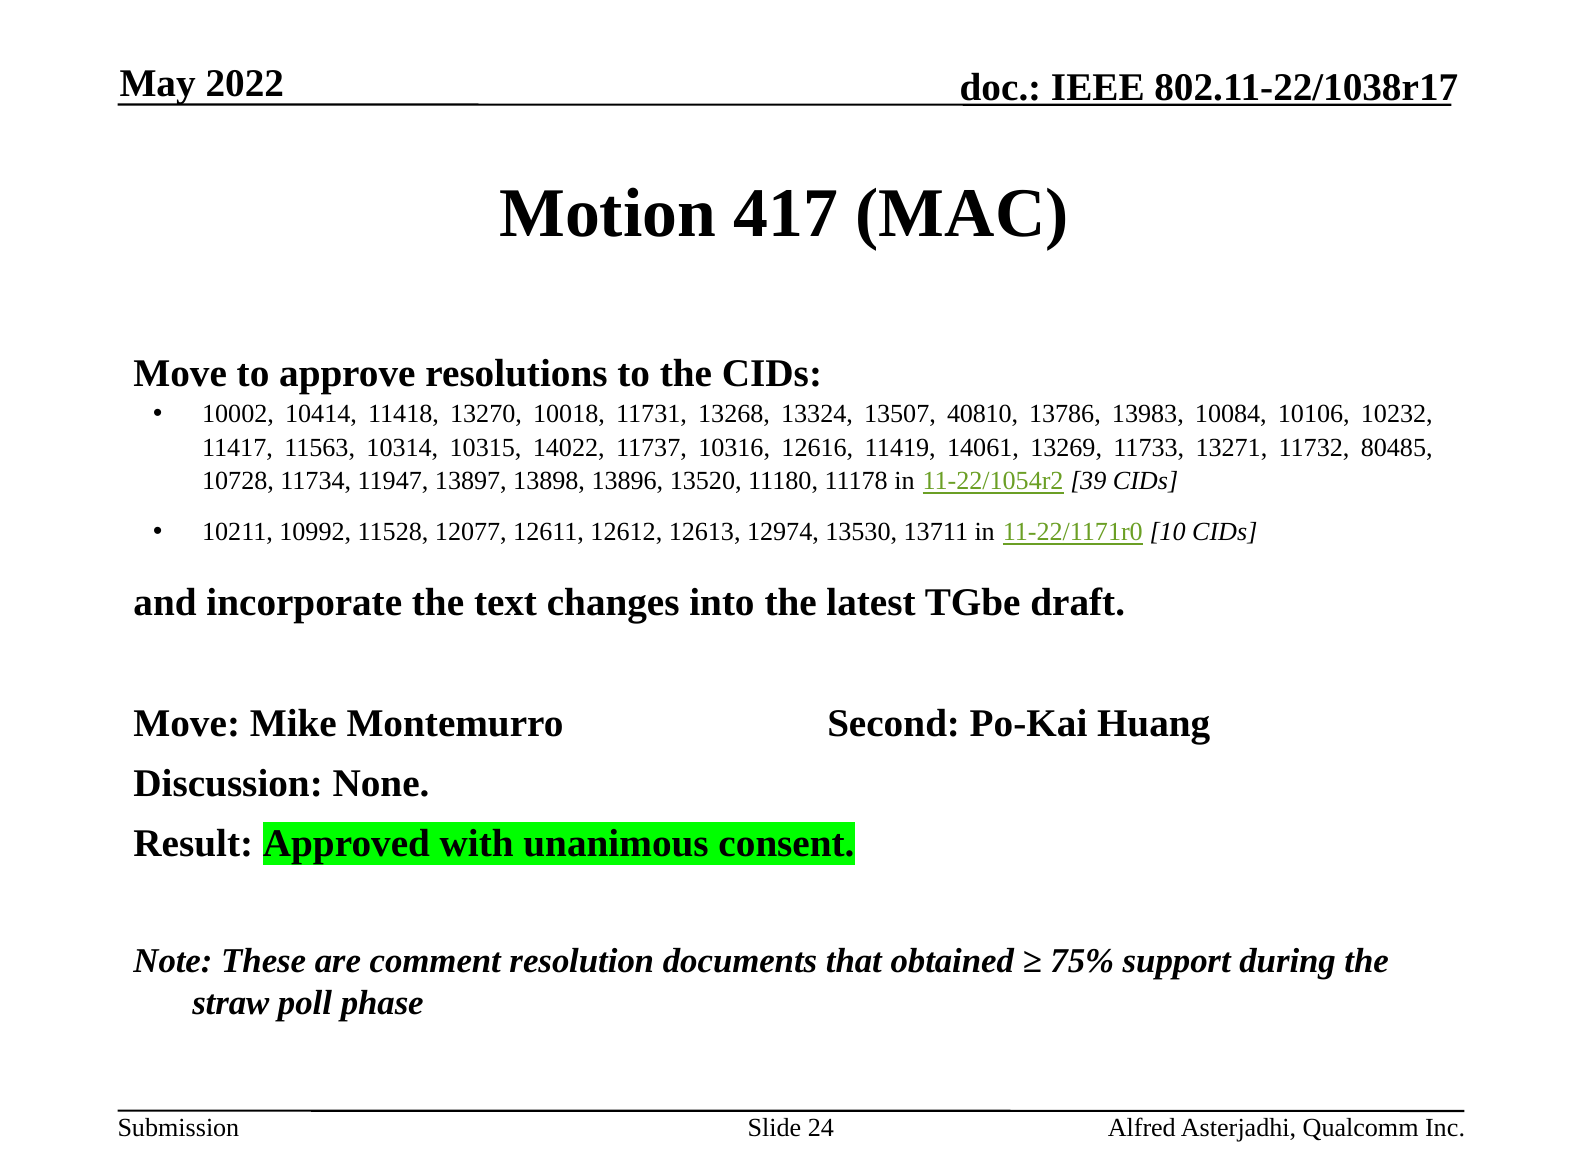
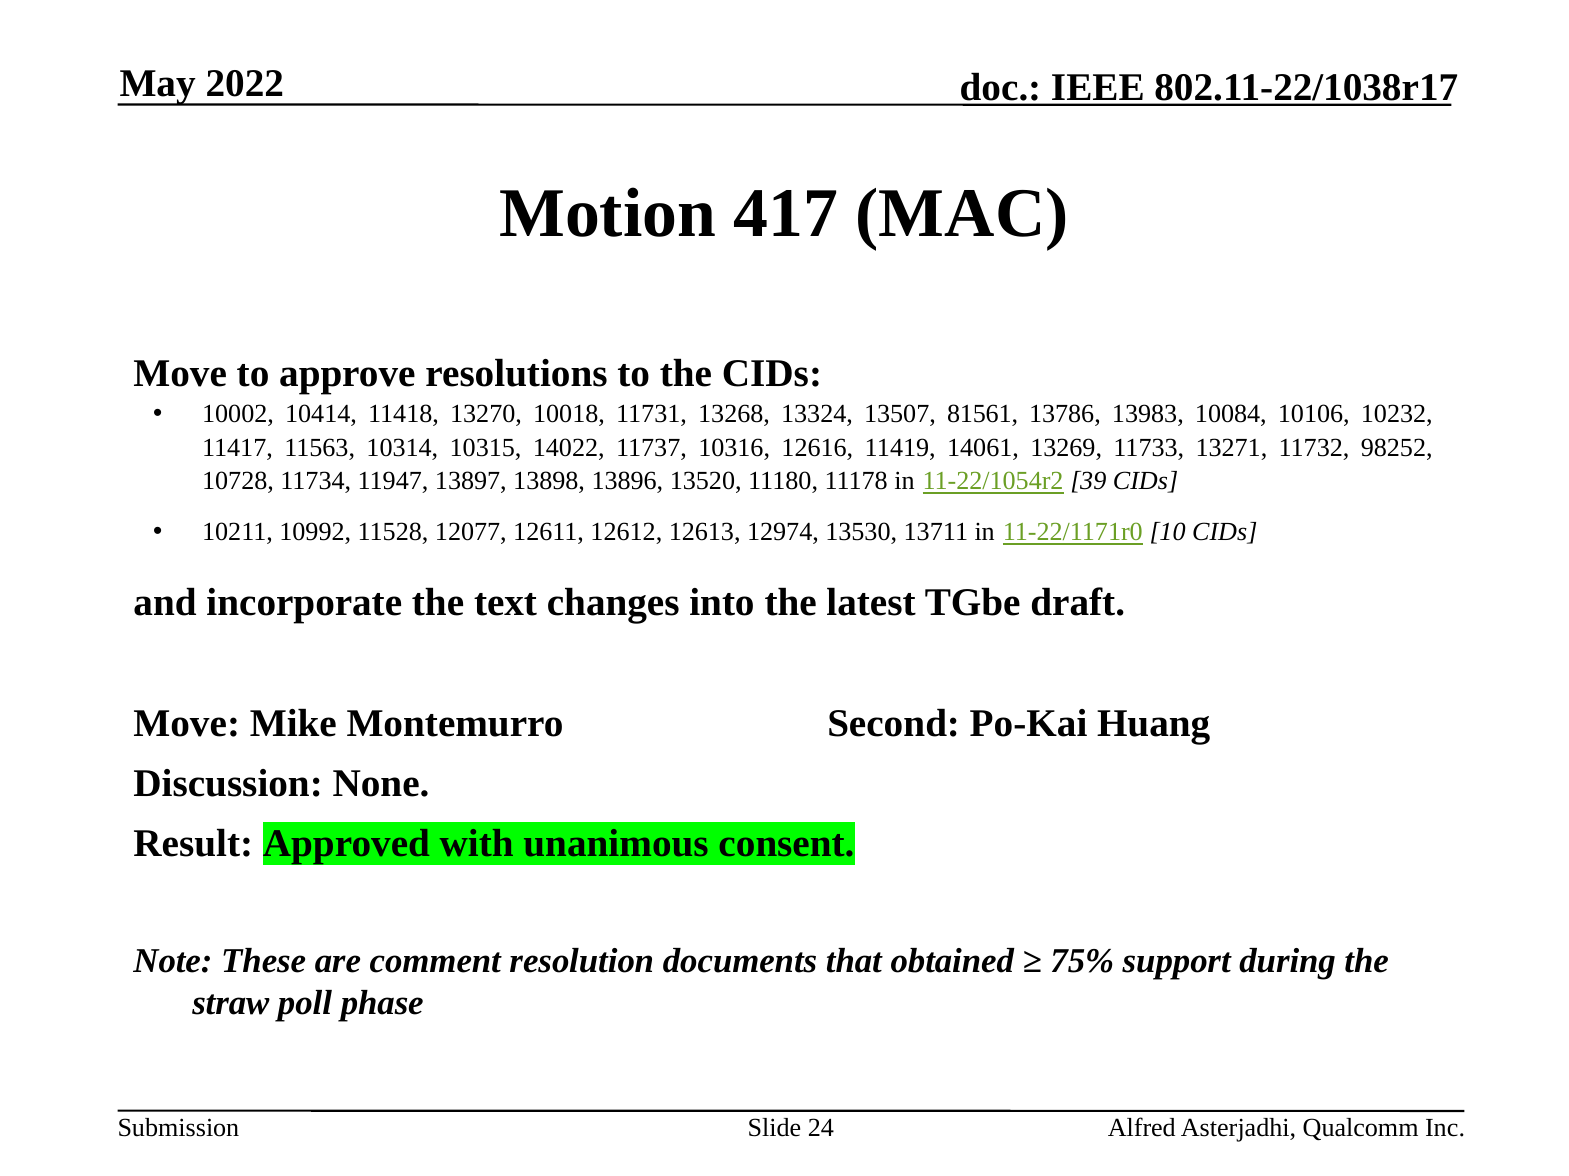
40810: 40810 -> 81561
80485: 80485 -> 98252
